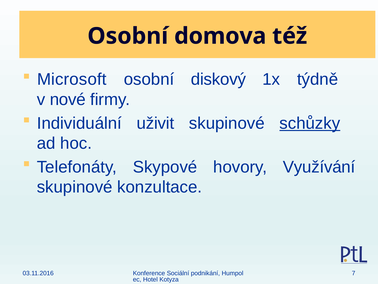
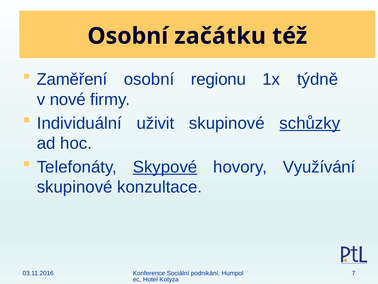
domova: domova -> začátku
Microsoft: Microsoft -> Zaměření
diskový: diskový -> regionu
Skypové underline: none -> present
